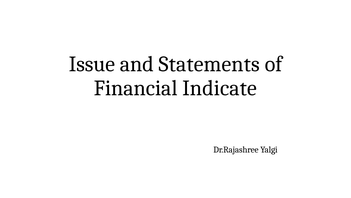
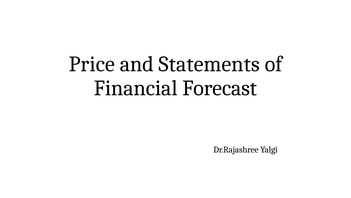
Issue: Issue -> Price
Indicate: Indicate -> Forecast
